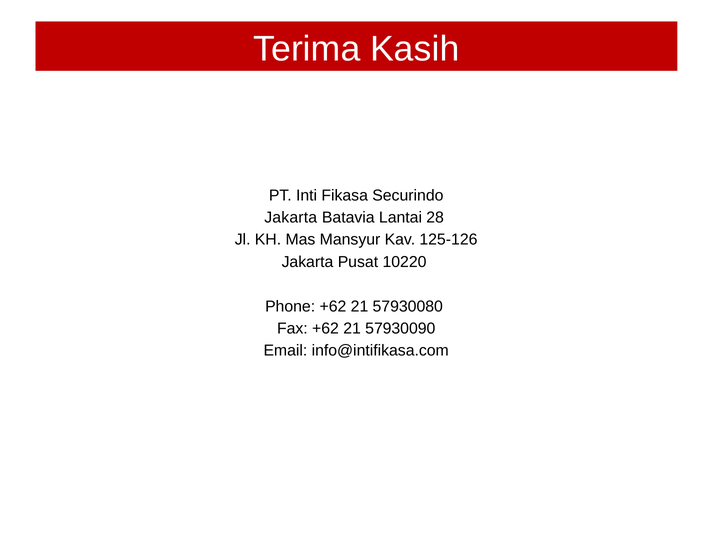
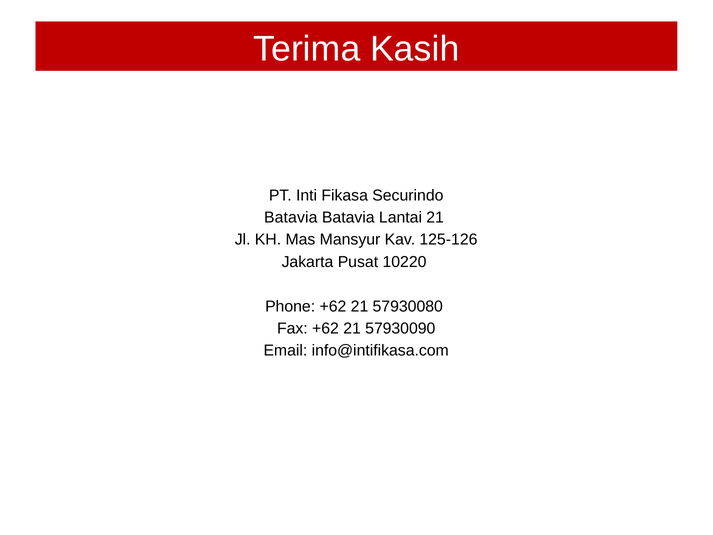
Jakarta at (291, 217): Jakarta -> Batavia
Lantai 28: 28 -> 21
